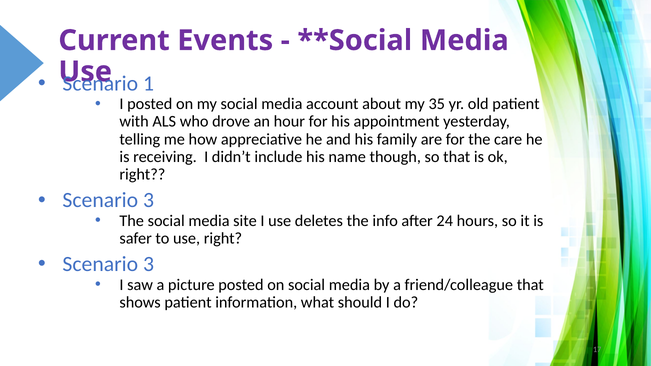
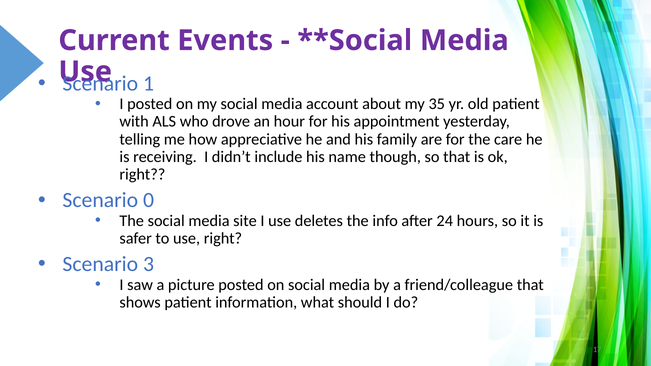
3 at (149, 200): 3 -> 0
